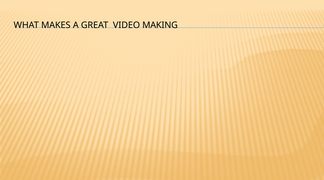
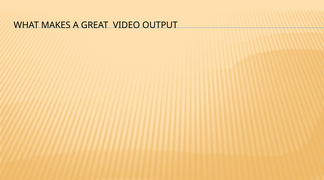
MAKING: MAKING -> OUTPUT
